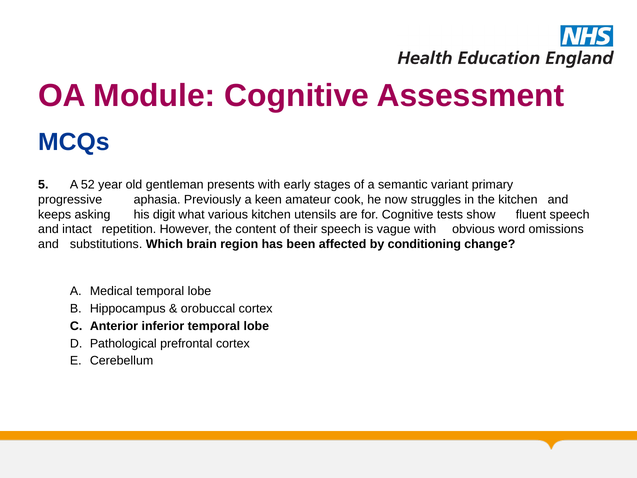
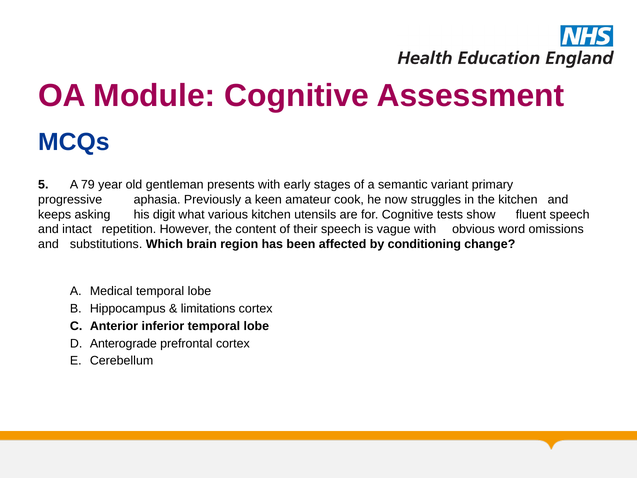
52: 52 -> 79
orobuccal: orobuccal -> limitations
Pathological: Pathological -> Anterograde
